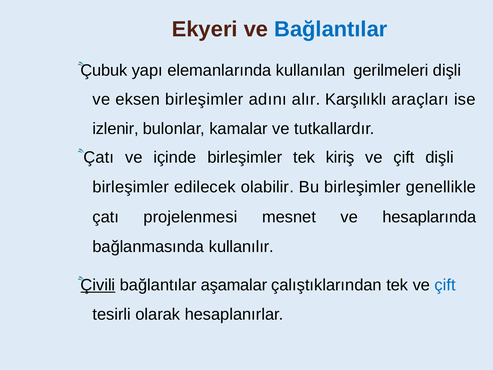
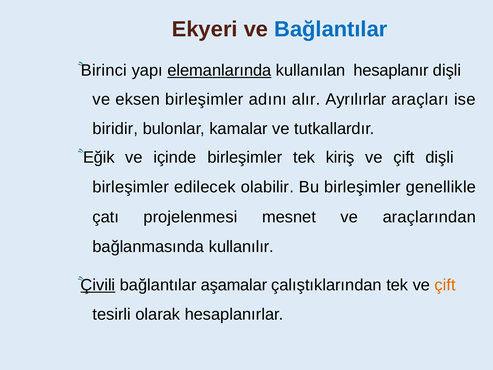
Çubuk: Çubuk -> Birinci
elemanlarında underline: none -> present
gerilmeleri: gerilmeleri -> hesaplanır
Karşılıklı: Karşılıklı -> Ayrılırlar
izlenir: izlenir -> biridir
Çatı at (99, 157): Çatı -> Eğik
hesaplarında: hesaplarında -> araçlarından
çift at (445, 285) colour: blue -> orange
